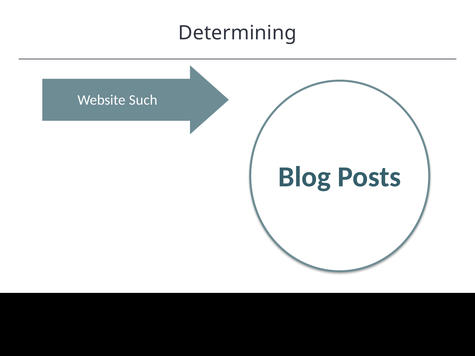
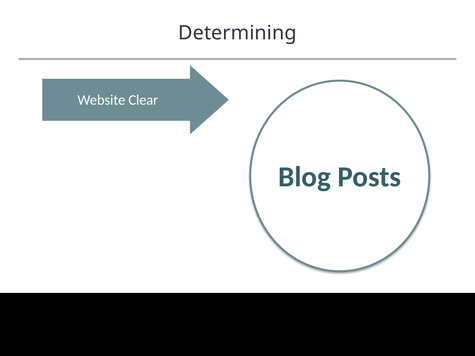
Such: Such -> Clear
